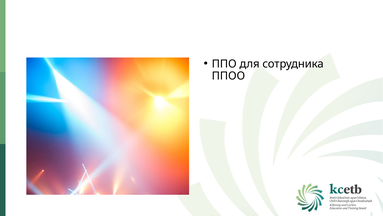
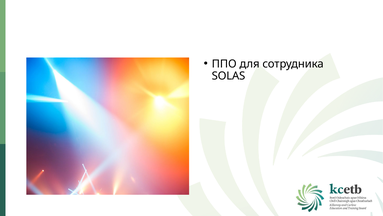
ППОО: ППОО -> SOLAS
